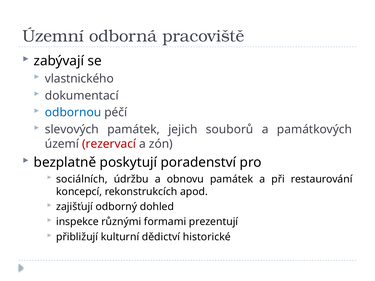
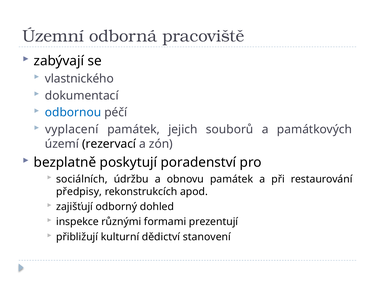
slevových: slevových -> vyplacení
rezervací colour: red -> black
koncepcí: koncepcí -> předpisy
historické: historické -> stanovení
